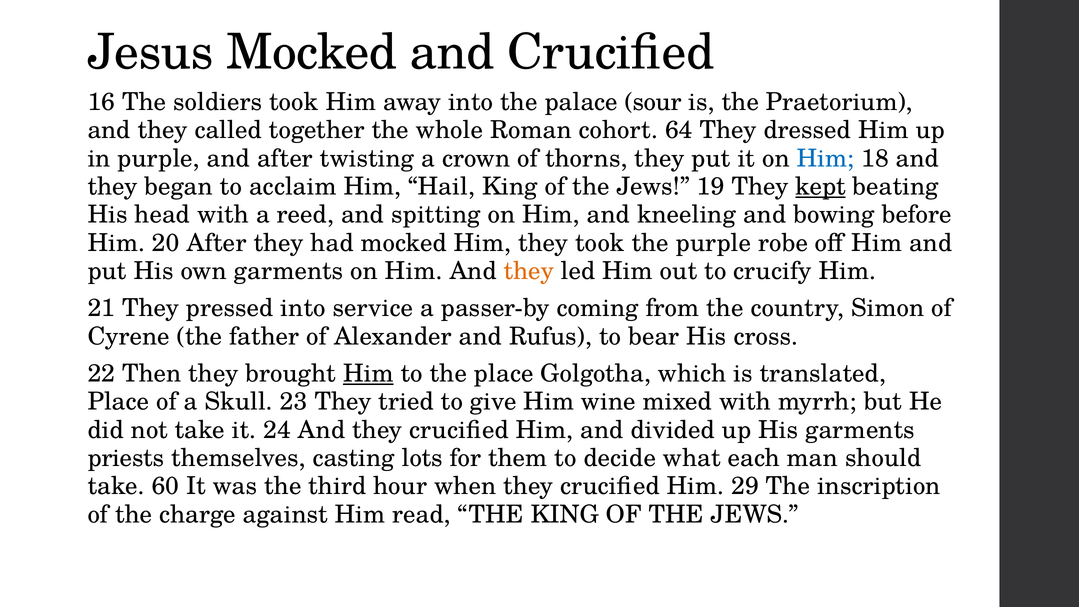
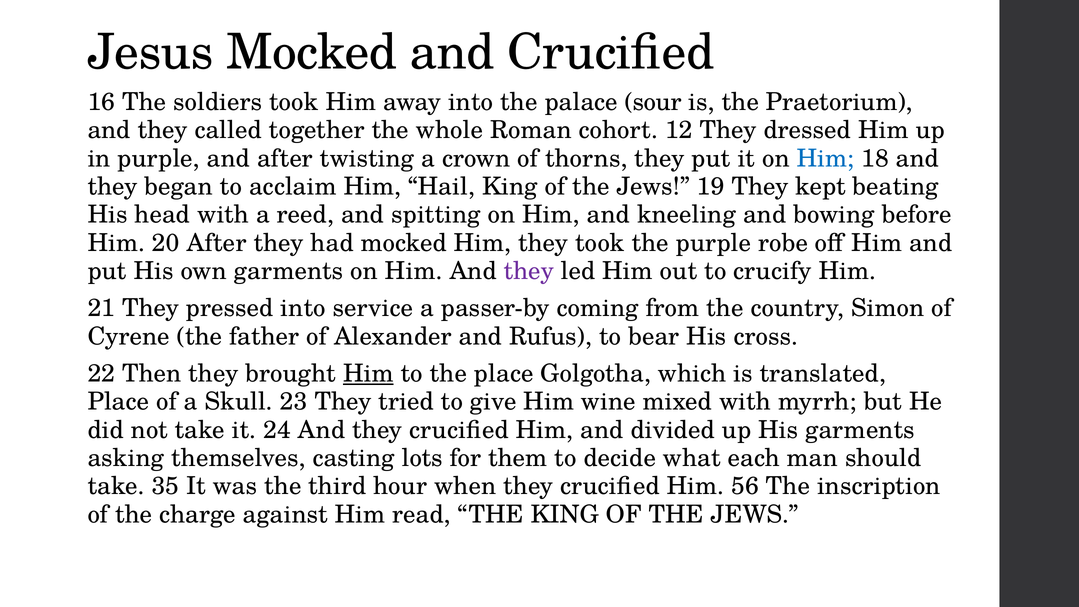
64: 64 -> 12
kept underline: present -> none
they at (529, 271) colour: orange -> purple
priests: priests -> asking
60: 60 -> 35
29: 29 -> 56
